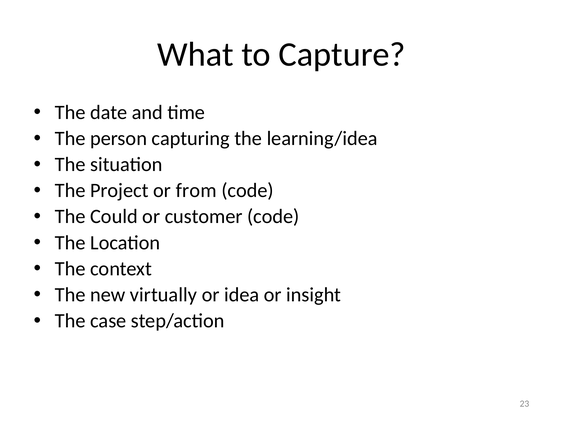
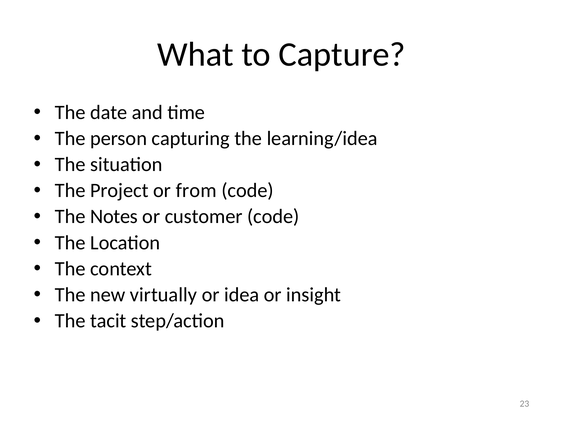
Could: Could -> Notes
case: case -> tacit
